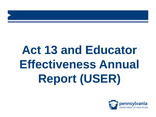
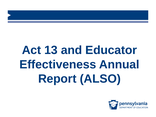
USER: USER -> ALSO
